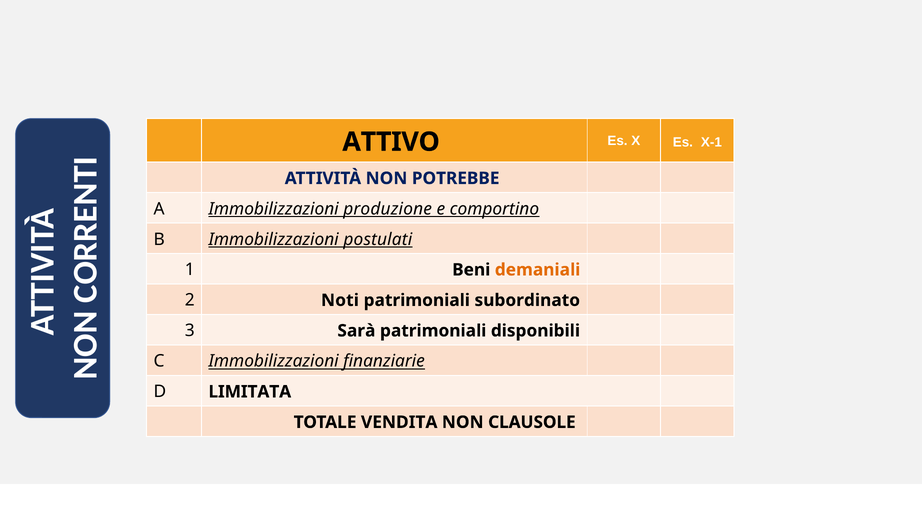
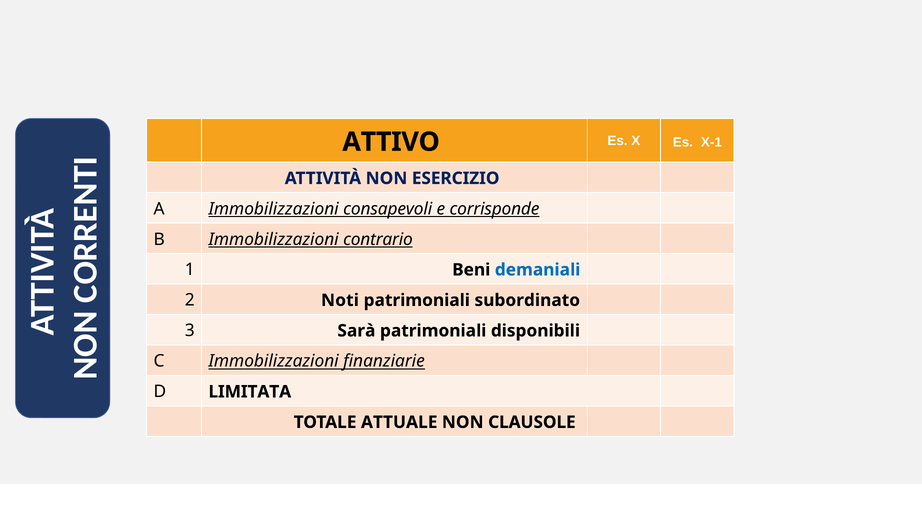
POTREBBE: POTREBBE -> ESERCIZIO
produzione: produzione -> consapevoli
comportino: comportino -> corrisponde
postulati: postulati -> contrario
demaniali colour: orange -> blue
VENDITA: VENDITA -> ATTUALE
